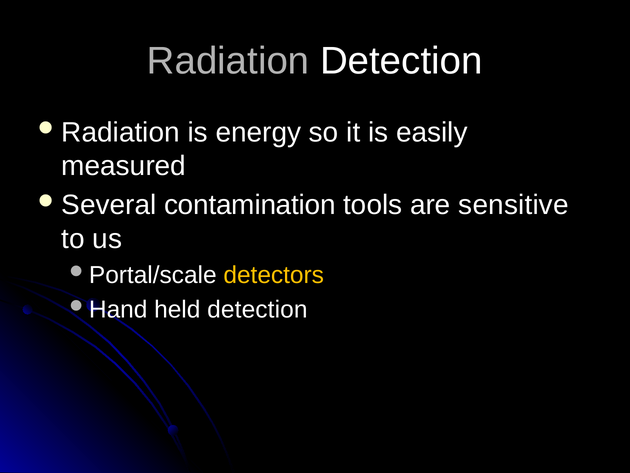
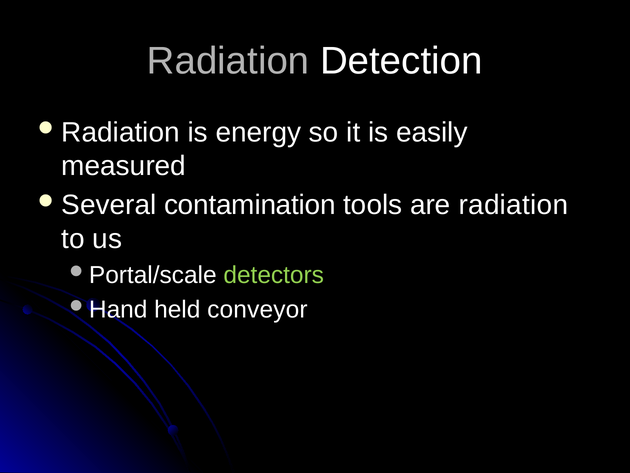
are sensitive: sensitive -> radiation
detectors colour: yellow -> light green
held detection: detection -> conveyor
